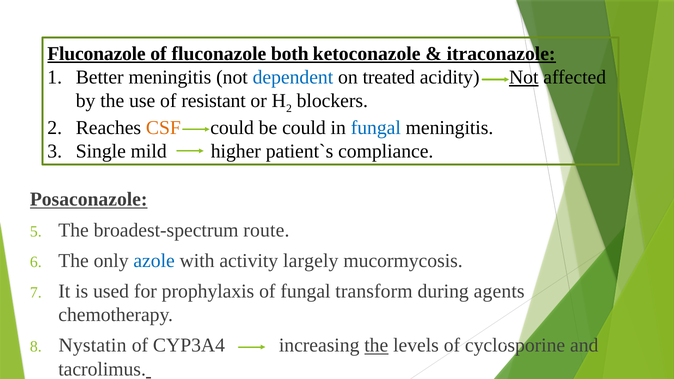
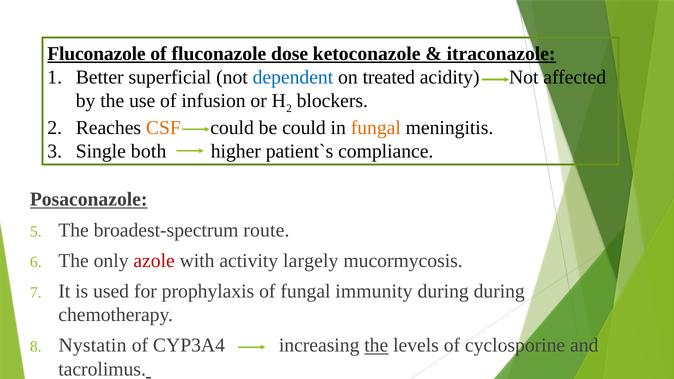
both: both -> dose
Better meningitis: meningitis -> superficial
Not at (524, 77) underline: present -> none
resistant: resistant -> infusion
fungal at (376, 128) colour: blue -> orange
mild: mild -> both
azole colour: blue -> red
transform: transform -> immunity
during agents: agents -> during
